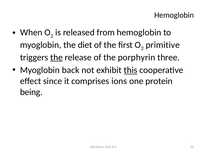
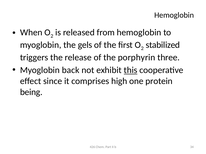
diet: diet -> gels
primitive: primitive -> stabilized
the at (57, 58) underline: present -> none
ions: ions -> high
